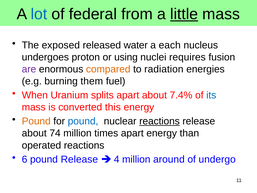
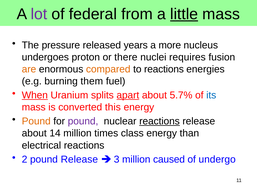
lot colour: blue -> purple
exposed: exposed -> pressure
water: water -> years
each: each -> more
using: using -> there
are colour: purple -> orange
to radiation: radiation -> reactions
When underline: none -> present
apart at (128, 95) underline: none -> present
7.4%: 7.4% -> 5.7%
pound at (83, 121) colour: blue -> purple
74: 74 -> 14
times apart: apart -> class
operated: operated -> electrical
6: 6 -> 2
4: 4 -> 3
around: around -> caused
